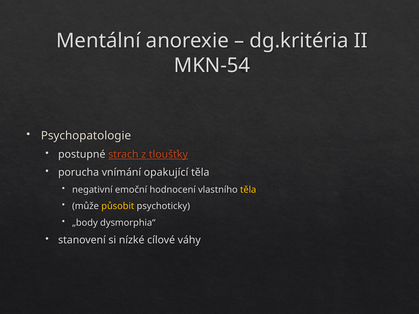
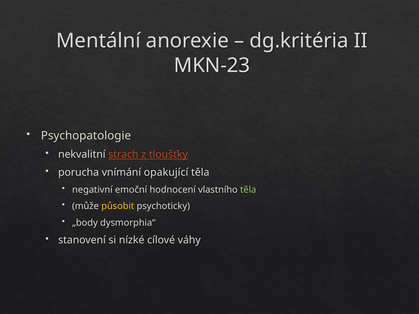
MKN-54: MKN-54 -> MKN-23
postupné: postupné -> nekvalitní
těla at (248, 190) colour: yellow -> light green
